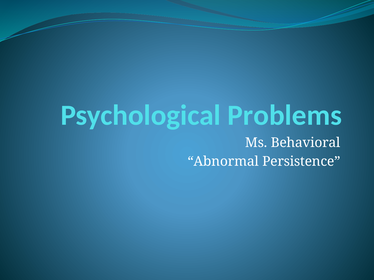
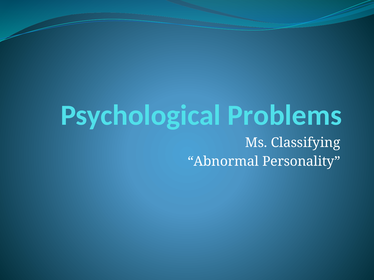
Behavioral: Behavioral -> Classifying
Persistence: Persistence -> Personality
